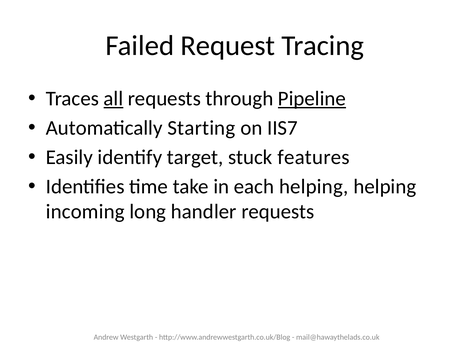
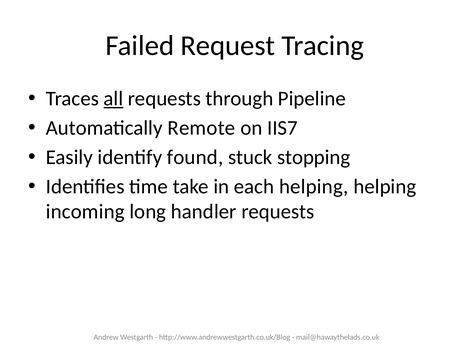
Pipeline underline: present -> none
Starting: Starting -> Remote
target: target -> found
features: features -> stopping
